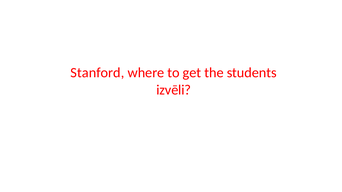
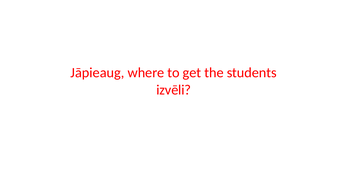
Stanford: Stanford -> Jāpieaug
